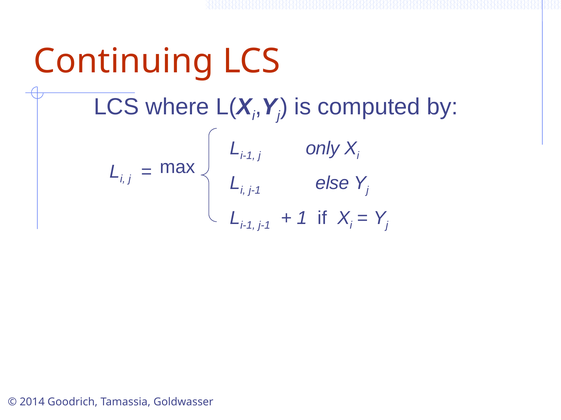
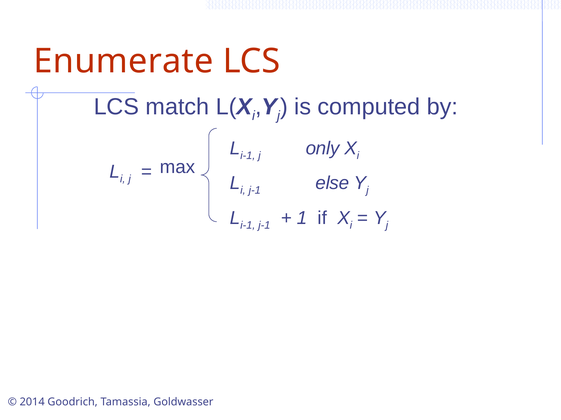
Continuing: Continuing -> Enumerate
where: where -> match
